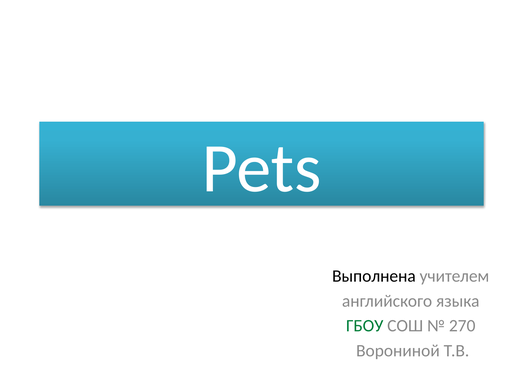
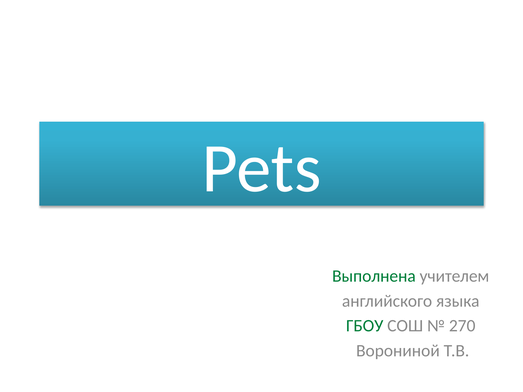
Выполнена colour: black -> green
